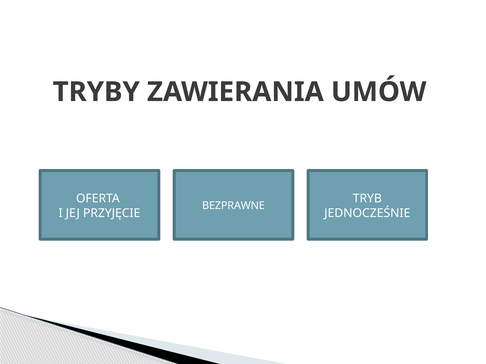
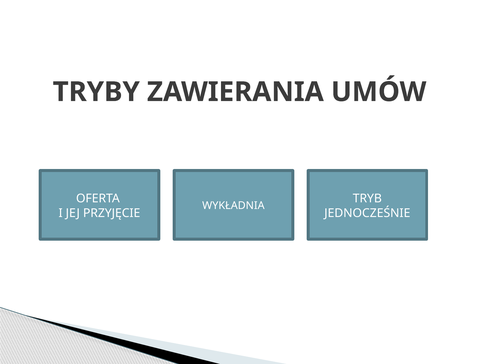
BEZPRAWNE: BEZPRAWNE -> WYKŁADNIA
